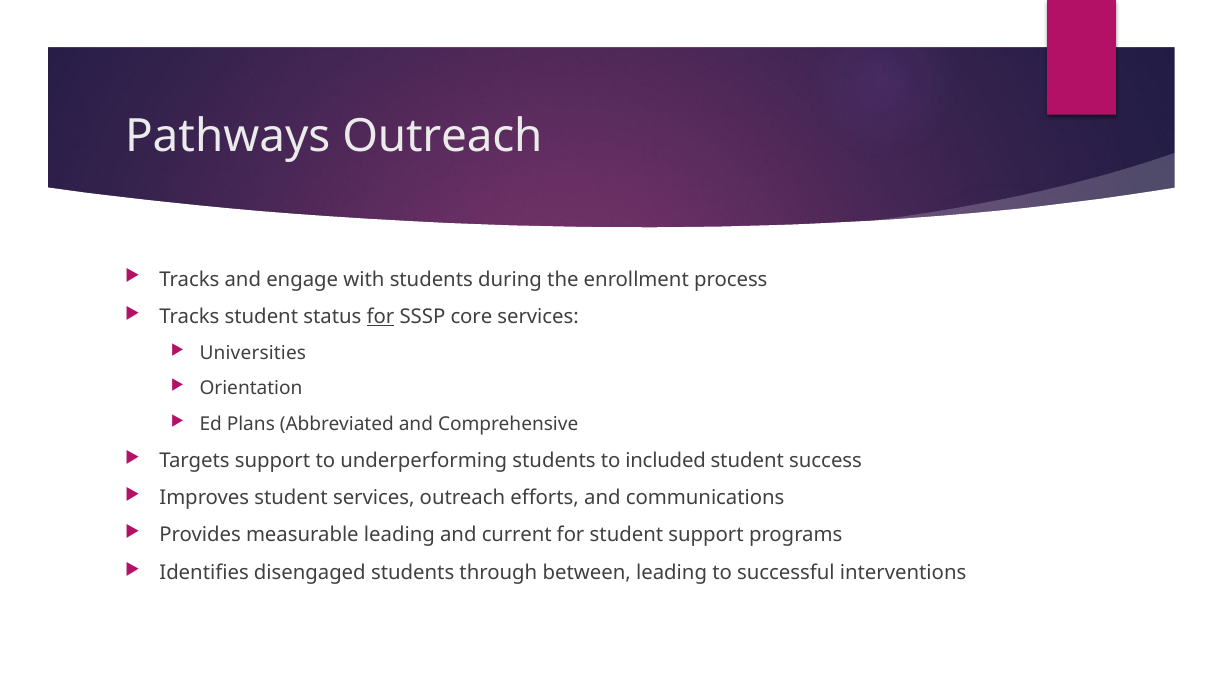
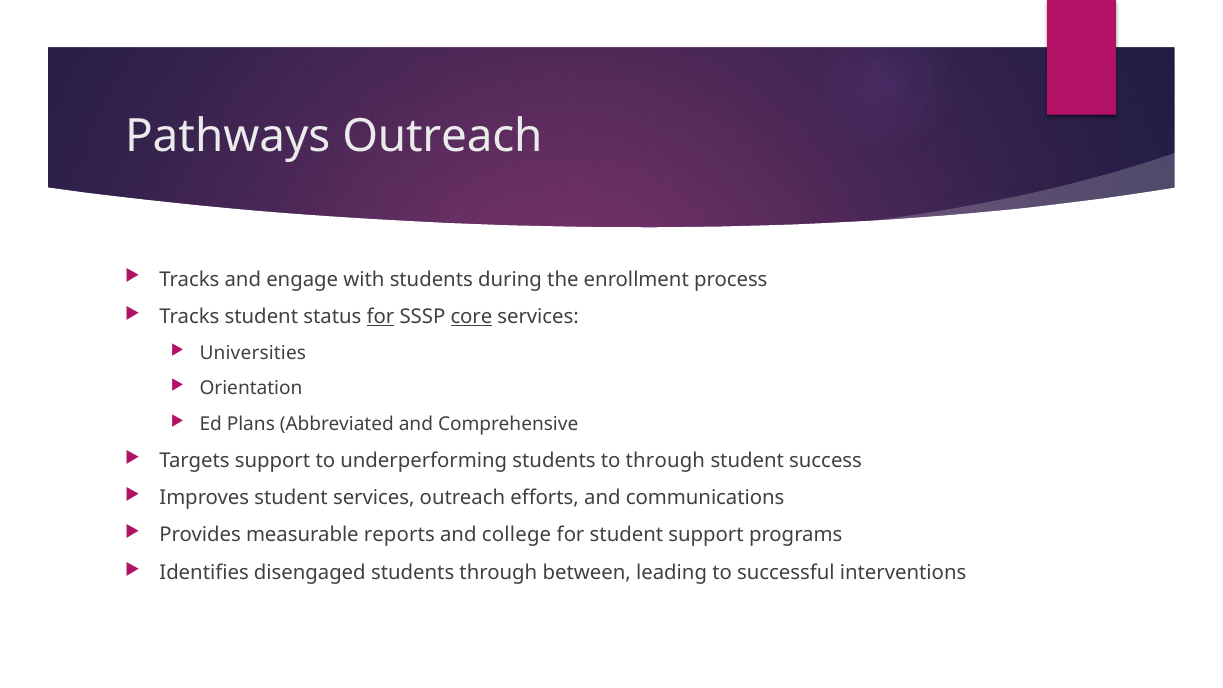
core underline: none -> present
to included: included -> through
measurable leading: leading -> reports
current: current -> college
